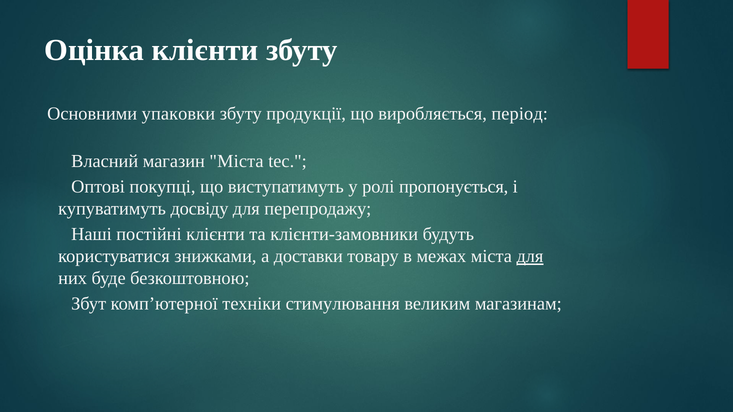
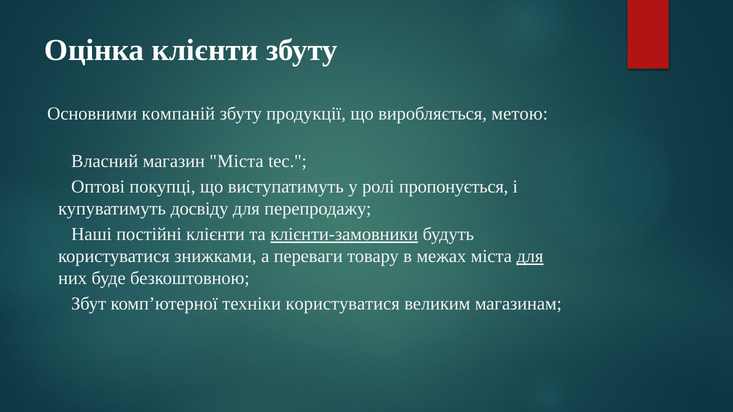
упаковки: упаковки -> компаній
період: період -> метою
клієнти-замовники underline: none -> present
доставки: доставки -> переваги
техніки стимулювання: стимулювання -> користуватися
